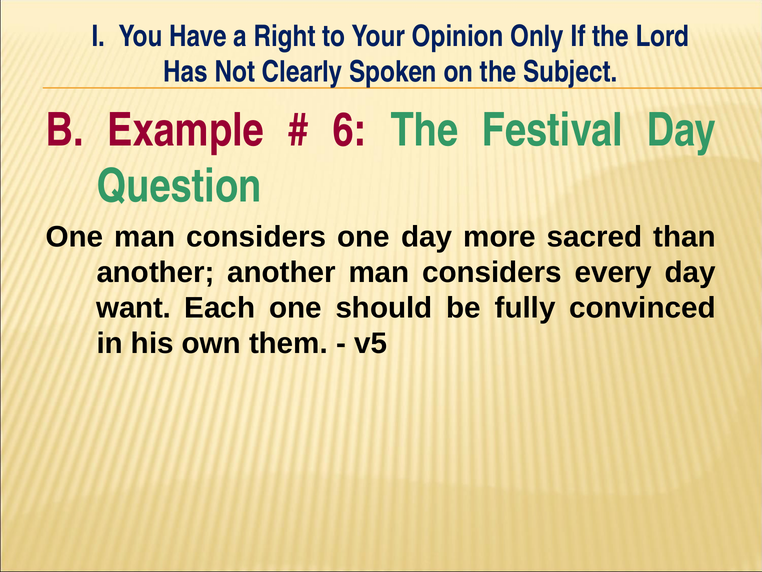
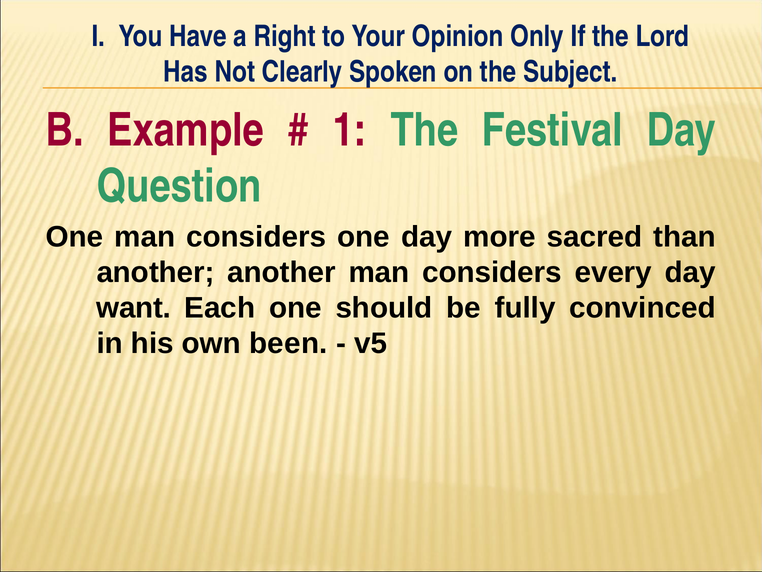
6: 6 -> 1
them: them -> been
